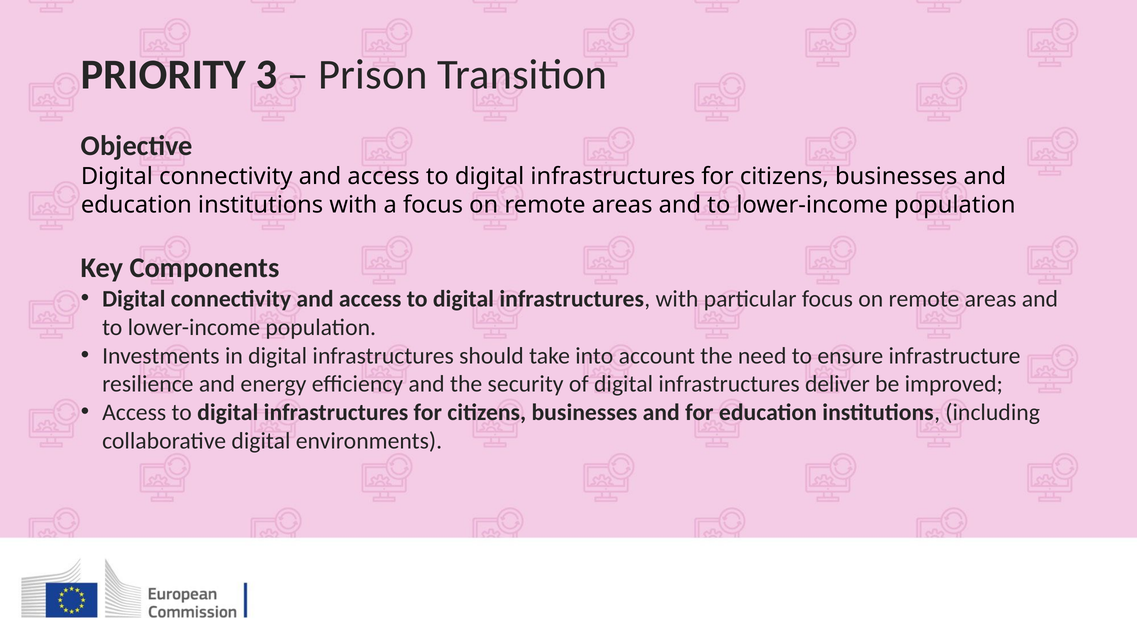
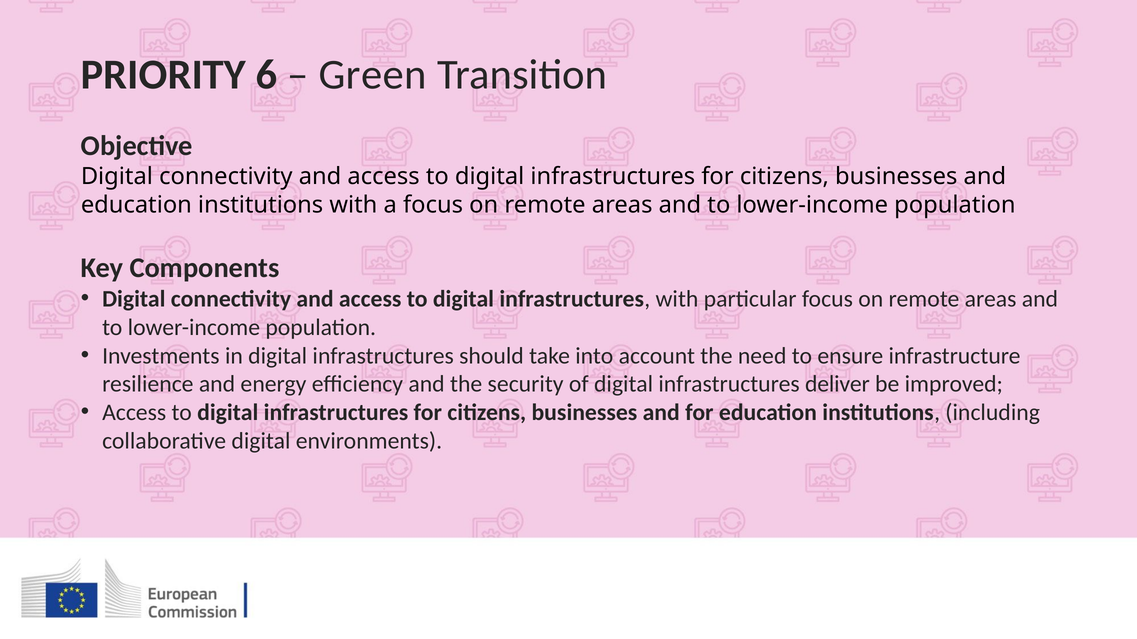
3: 3 -> 6
Prison: Prison -> Green
